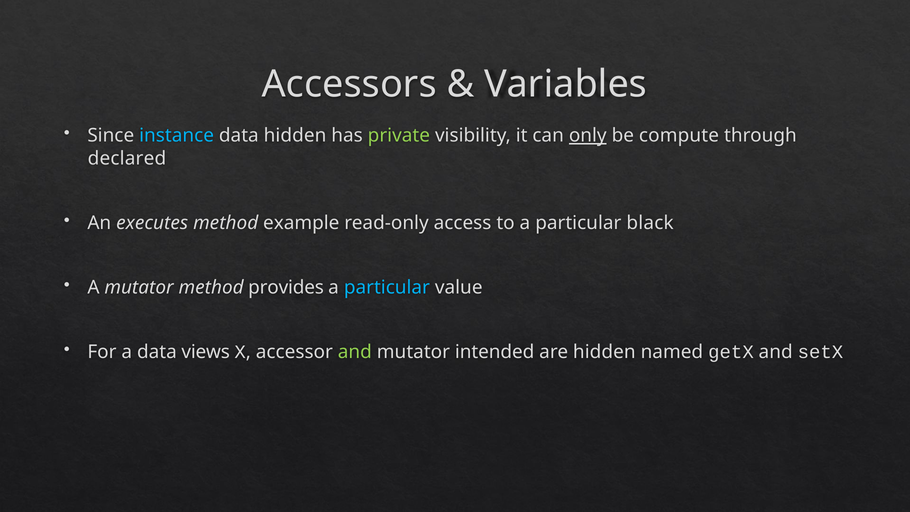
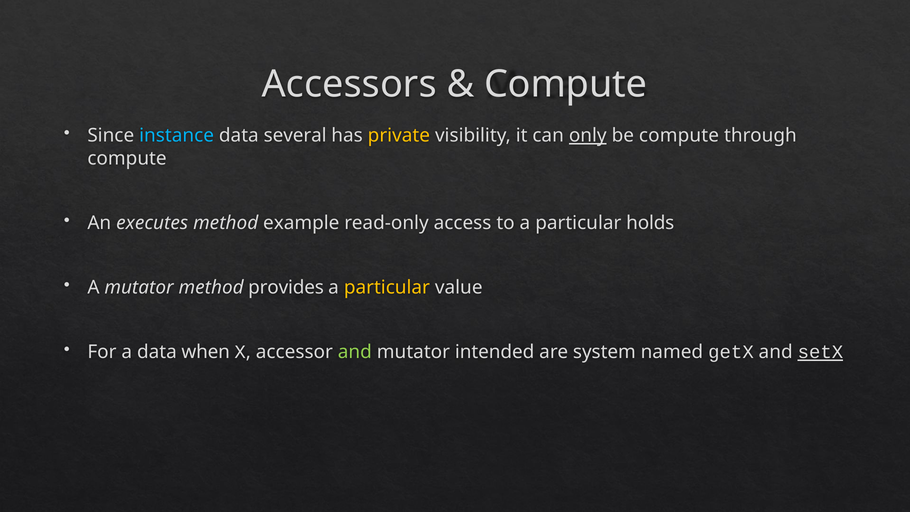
Variables at (566, 84): Variables -> Compute
data hidden: hidden -> several
private colour: light green -> yellow
declared at (127, 158): declared -> compute
black: black -> holds
particular at (387, 287) colour: light blue -> yellow
views: views -> when
are hidden: hidden -> system
setX underline: none -> present
